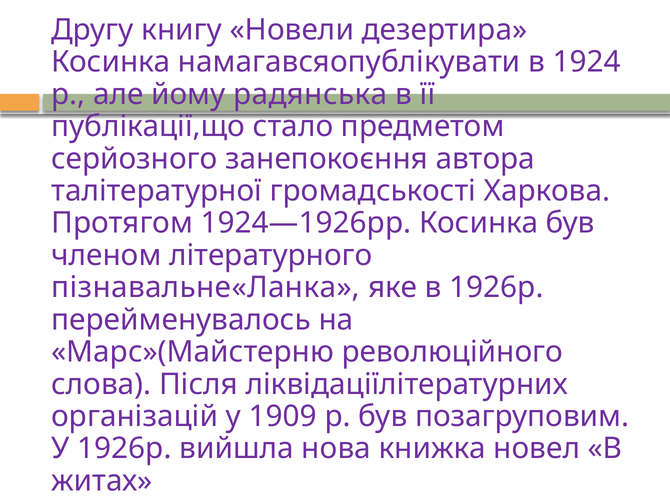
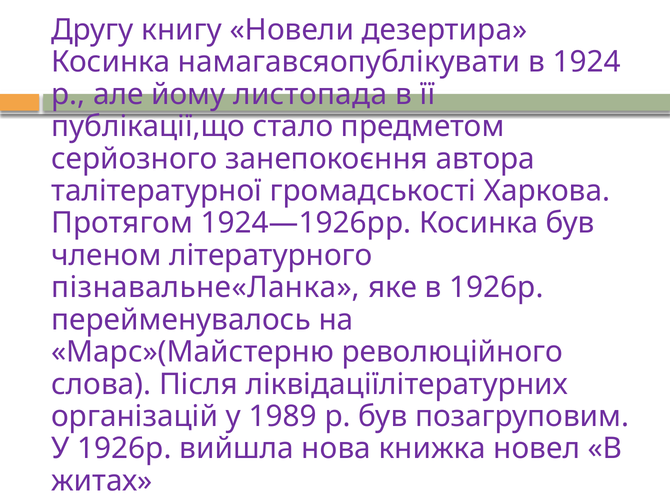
радянська: радянська -> листопада
1909: 1909 -> 1989
